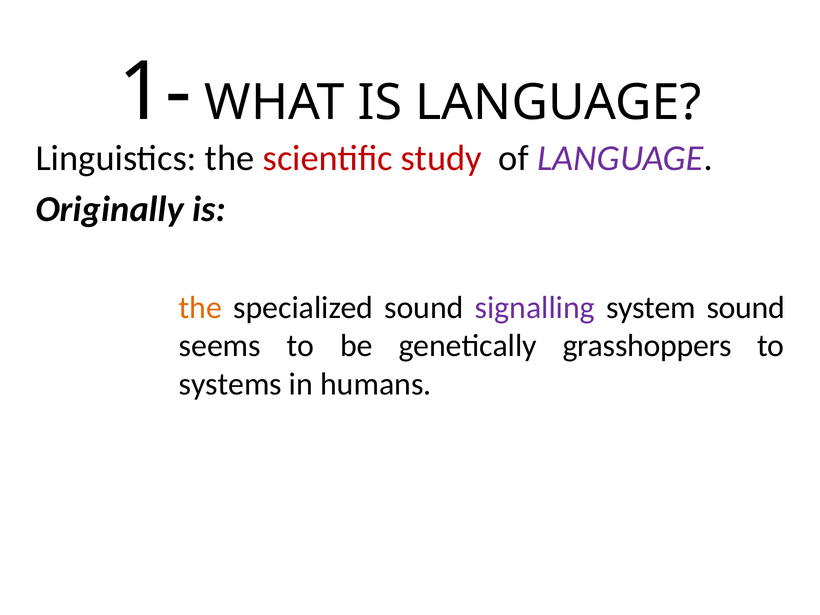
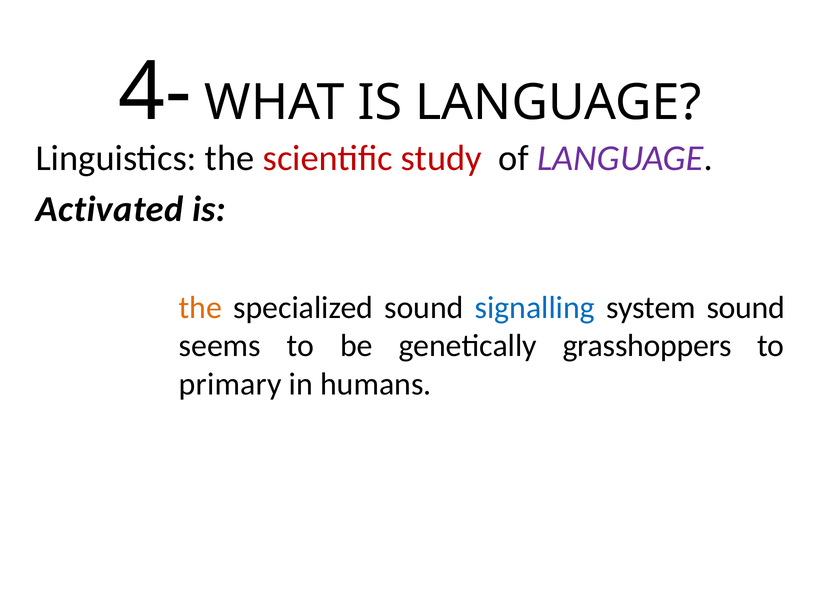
1-: 1- -> 4-
Originally: Originally -> Activated
signalling colour: purple -> blue
systems: systems -> primary
